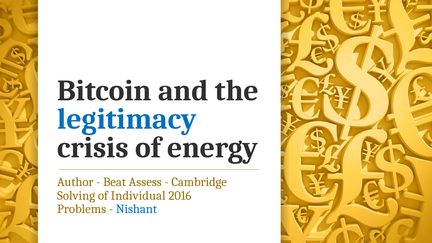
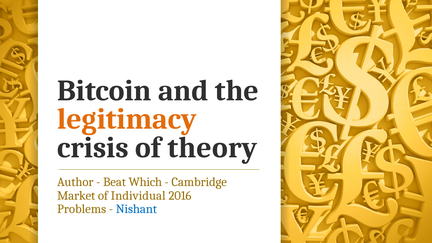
legitimacy colour: blue -> orange
energy: energy -> theory
Assess: Assess -> Which
Solving: Solving -> Market
